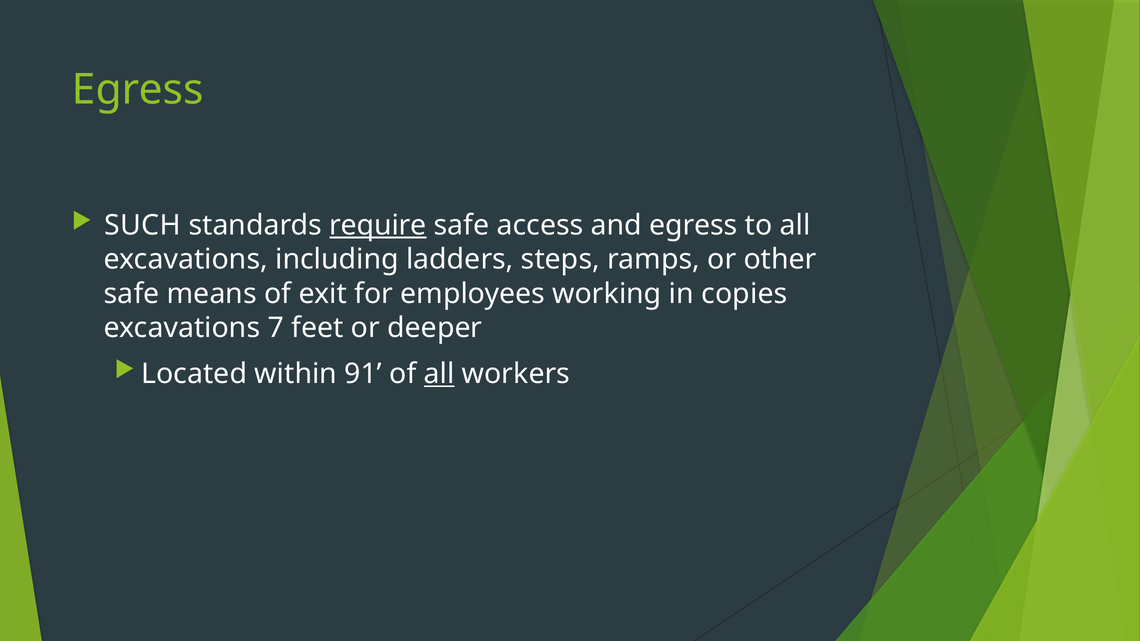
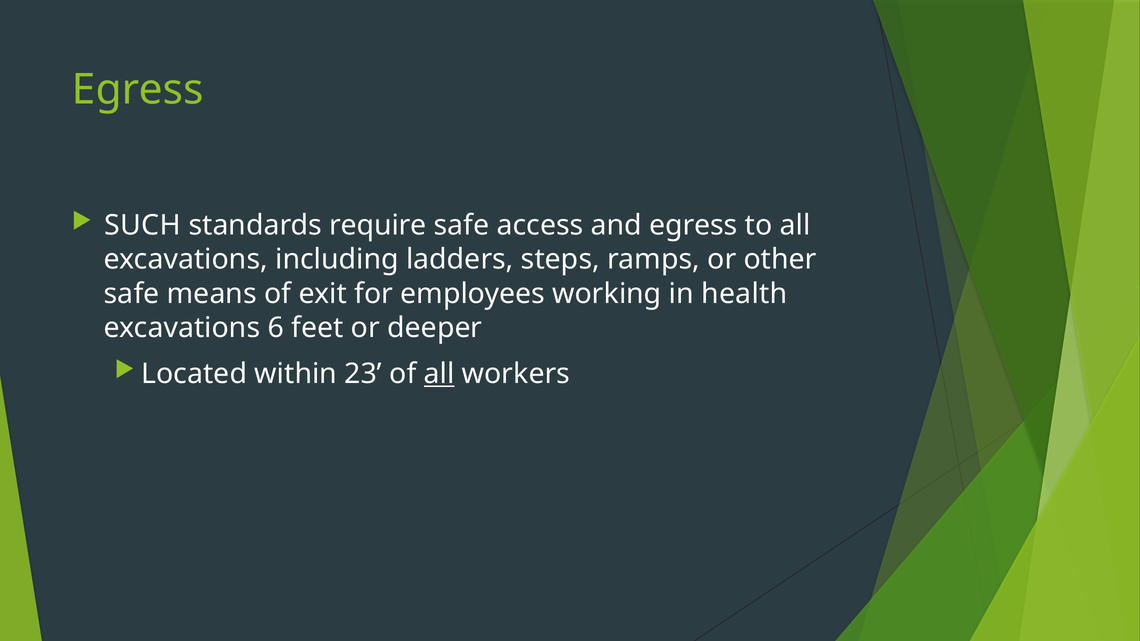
require underline: present -> none
copies: copies -> health
7: 7 -> 6
91: 91 -> 23
